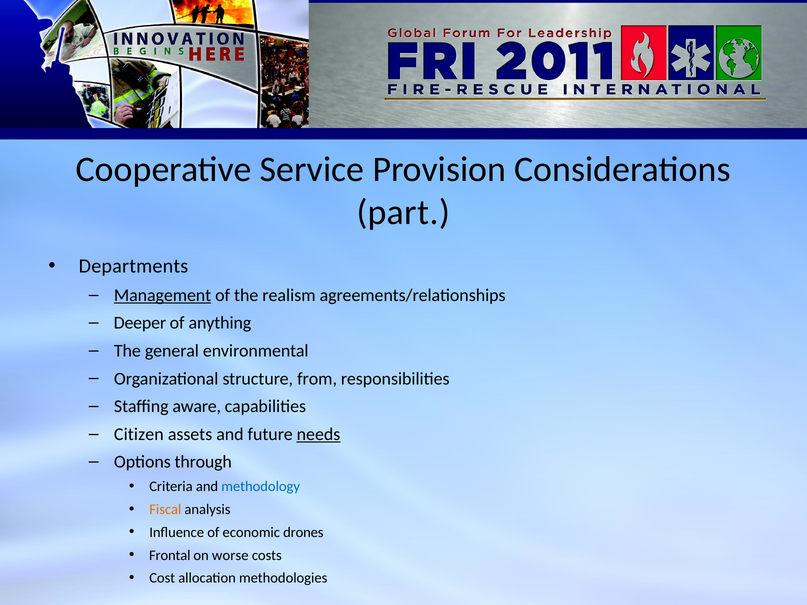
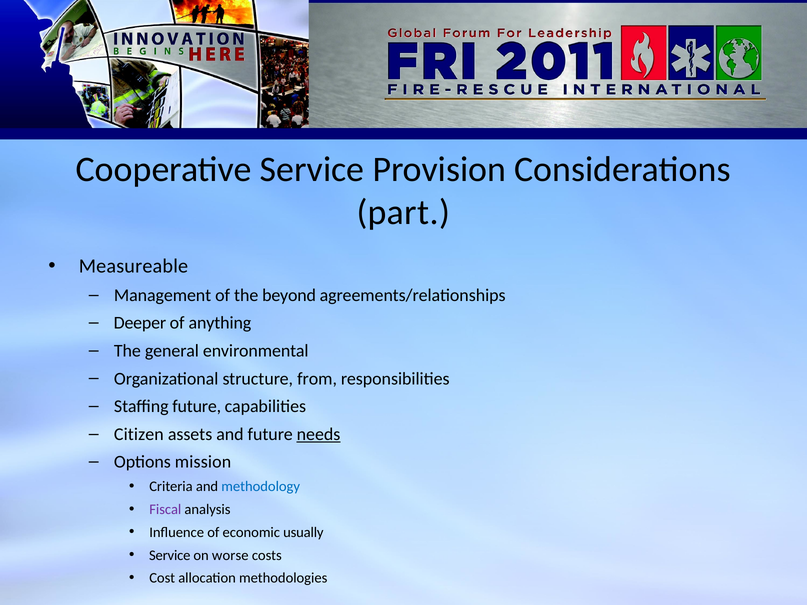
Departments: Departments -> Measureable
Management underline: present -> none
realism: realism -> beyond
Staffing aware: aware -> future
through: through -> mission
Fiscal colour: orange -> purple
drones: drones -> usually
Frontal at (170, 555): Frontal -> Service
